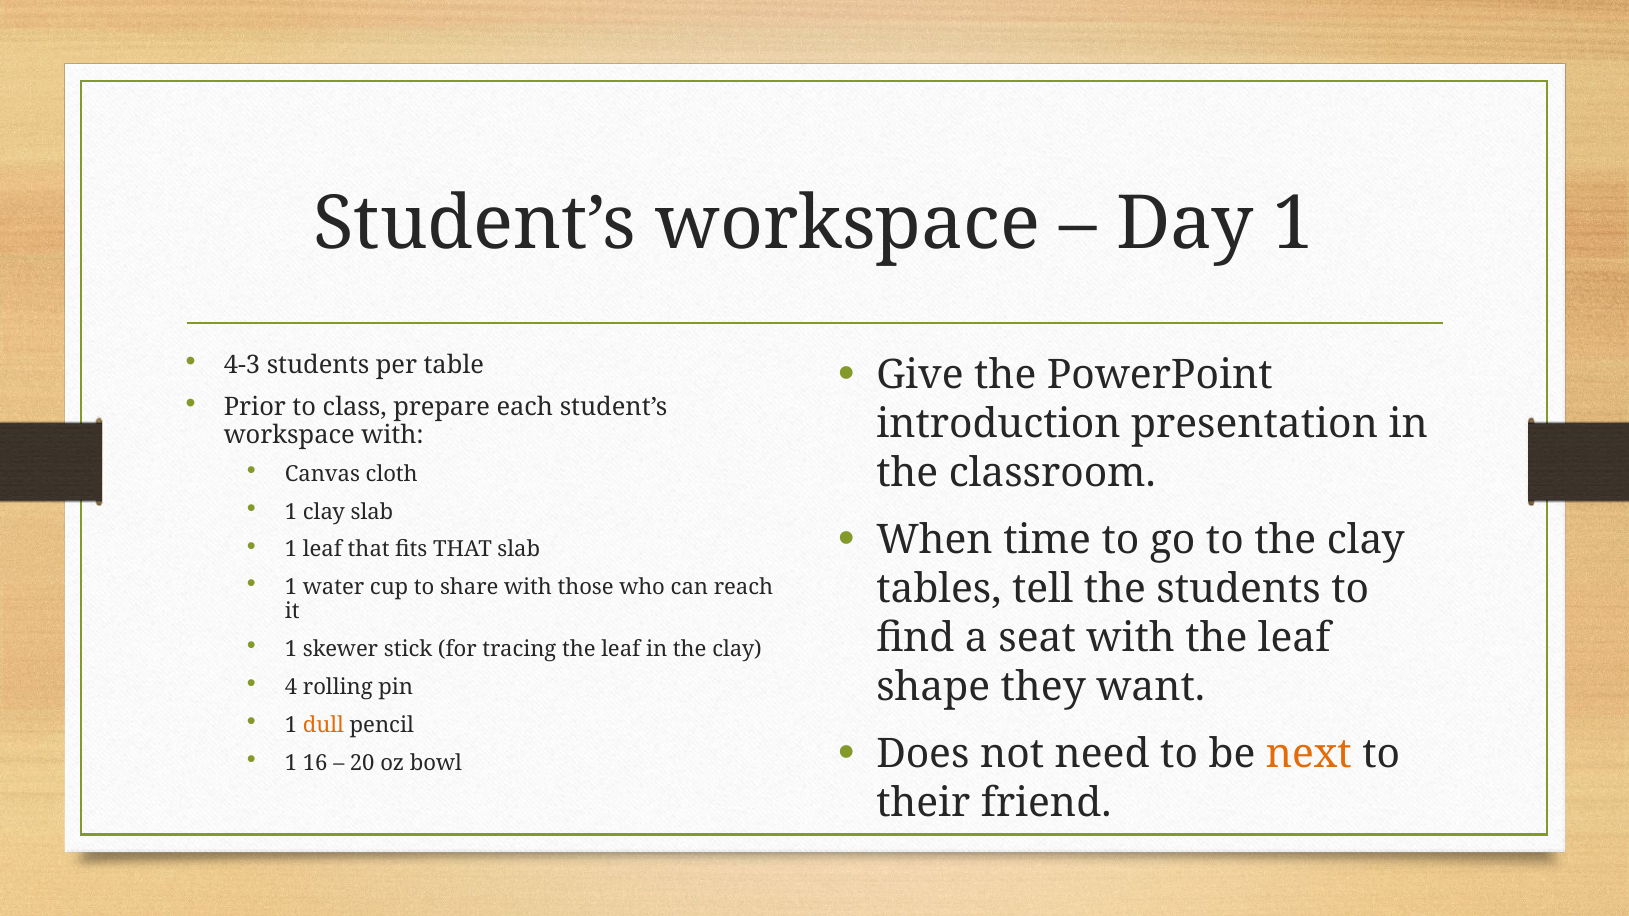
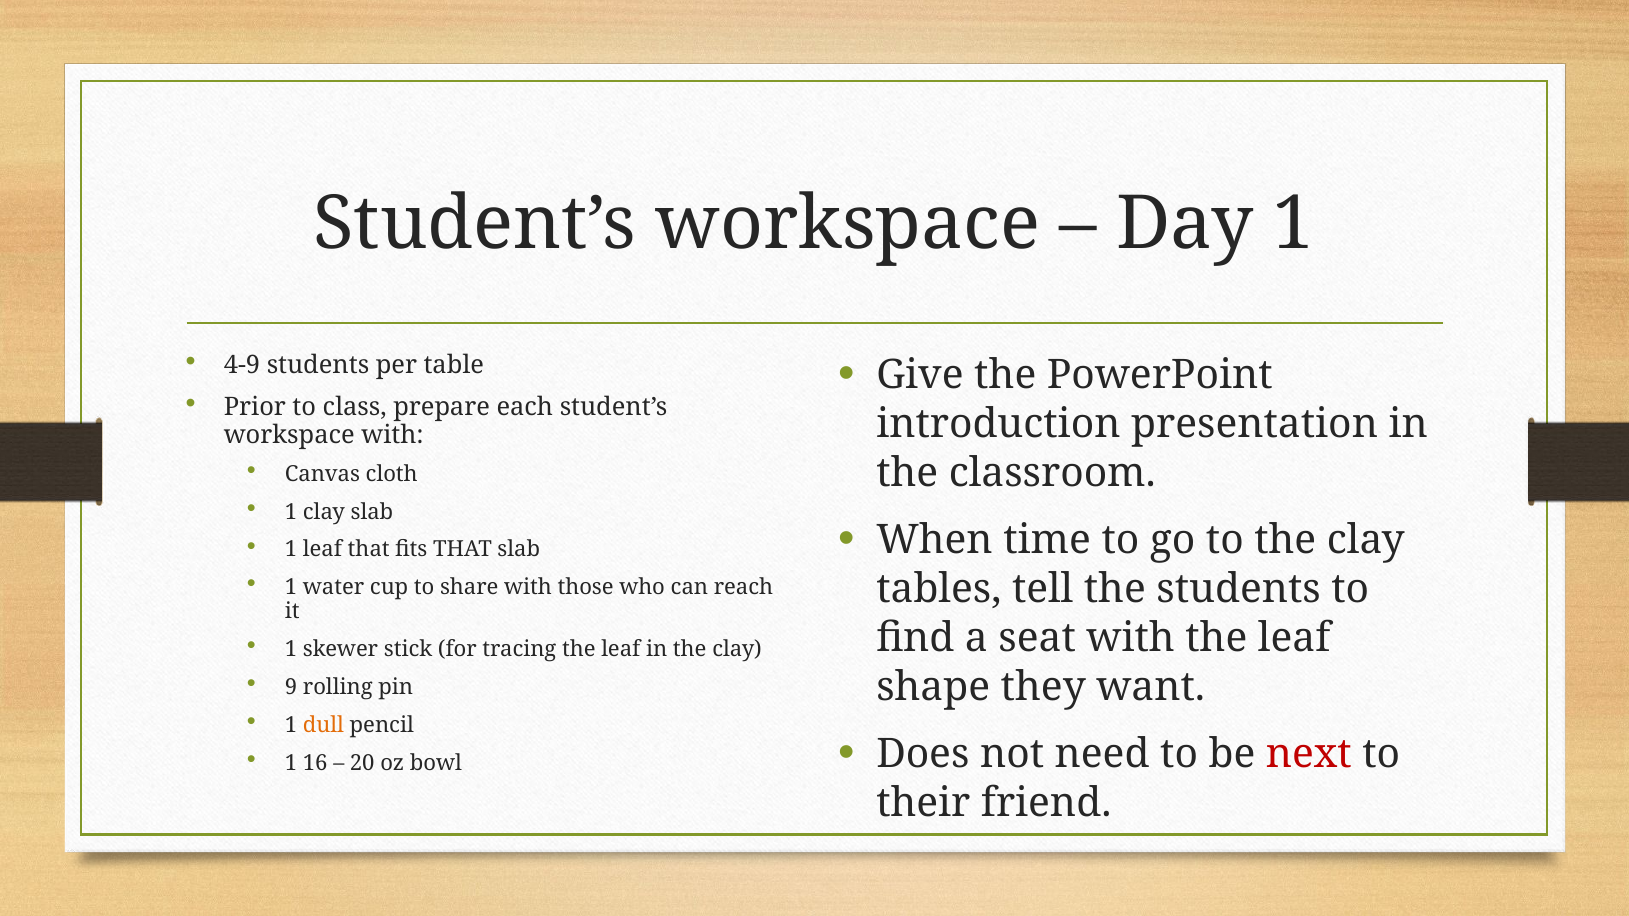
4-3: 4-3 -> 4-9
4: 4 -> 9
next colour: orange -> red
